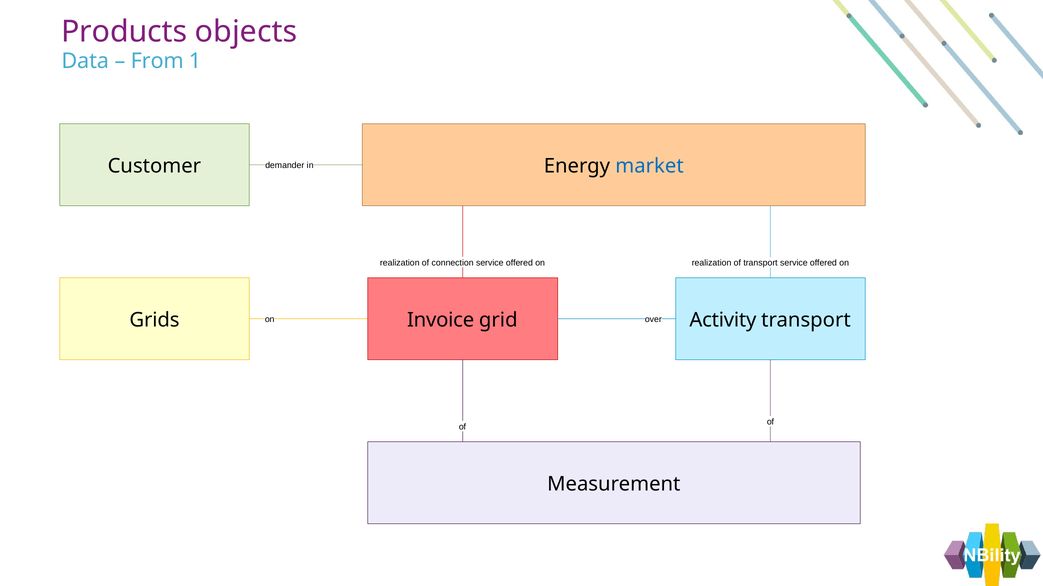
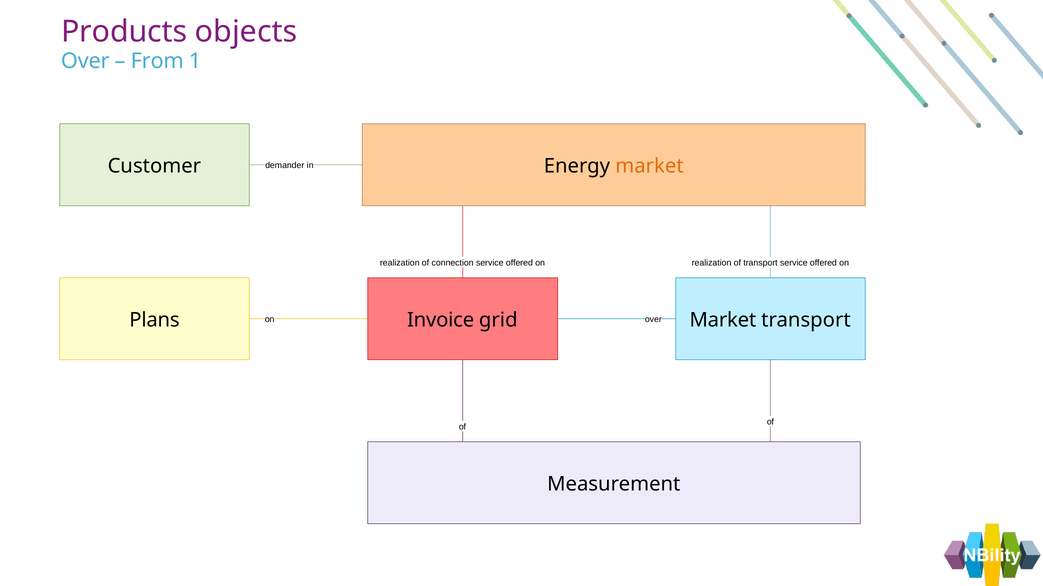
Data at (85, 61): Data -> Over
market at (650, 166) colour: blue -> orange
Grids: Grids -> Plans
grid Activity: Activity -> Market
